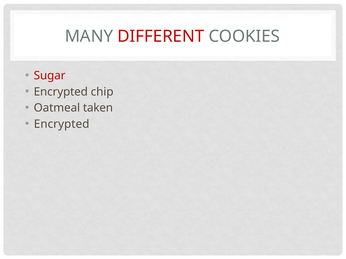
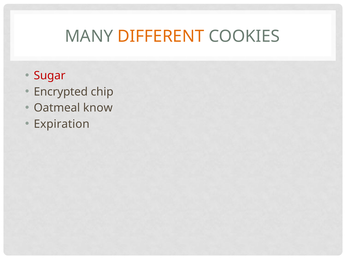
DIFFERENT colour: red -> orange
taken: taken -> know
Encrypted at (62, 124): Encrypted -> Expiration
